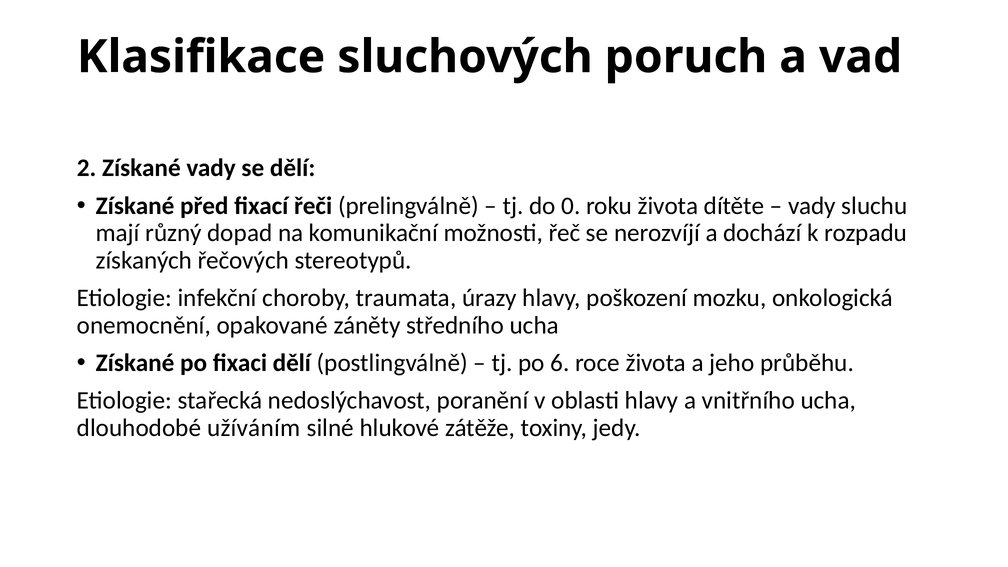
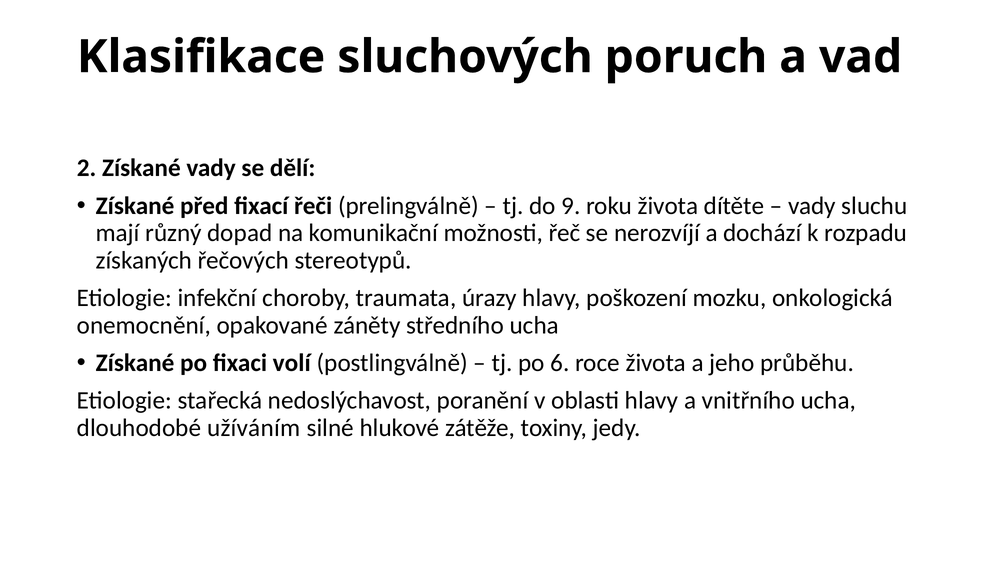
0: 0 -> 9
fixaci dělí: dělí -> volí
